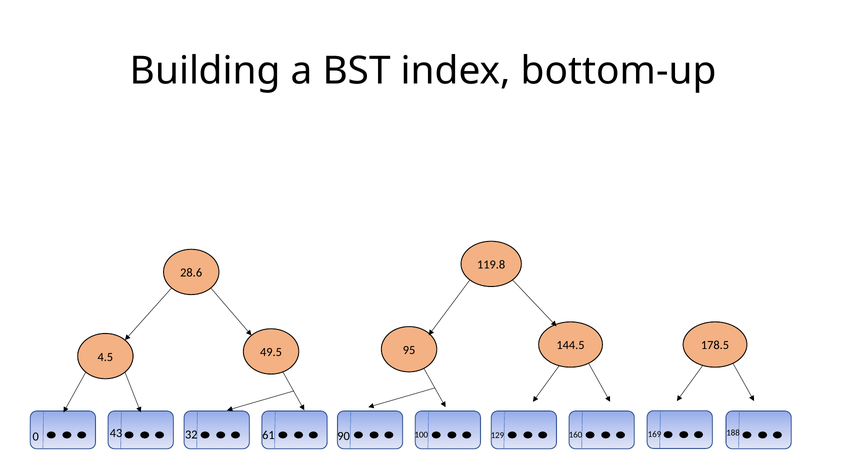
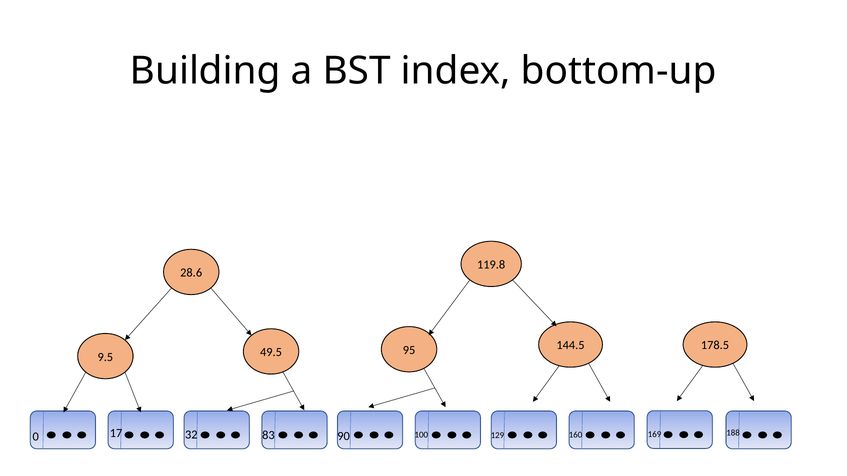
4.5: 4.5 -> 9.5
43: 43 -> 17
61: 61 -> 83
